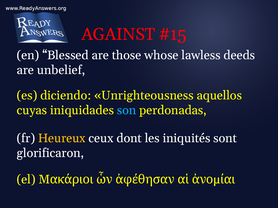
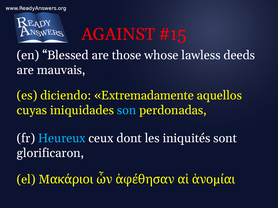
unbelief: unbelief -> mauvais
Unrighteousness: Unrighteousness -> Extremadamente
Heureux colour: yellow -> light blue
